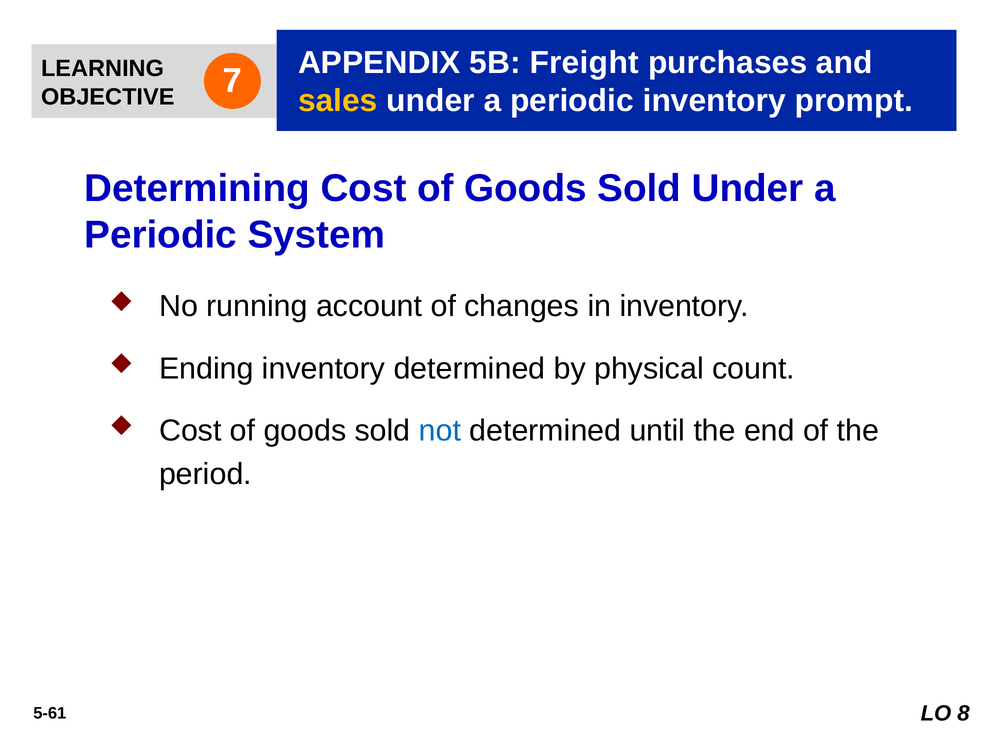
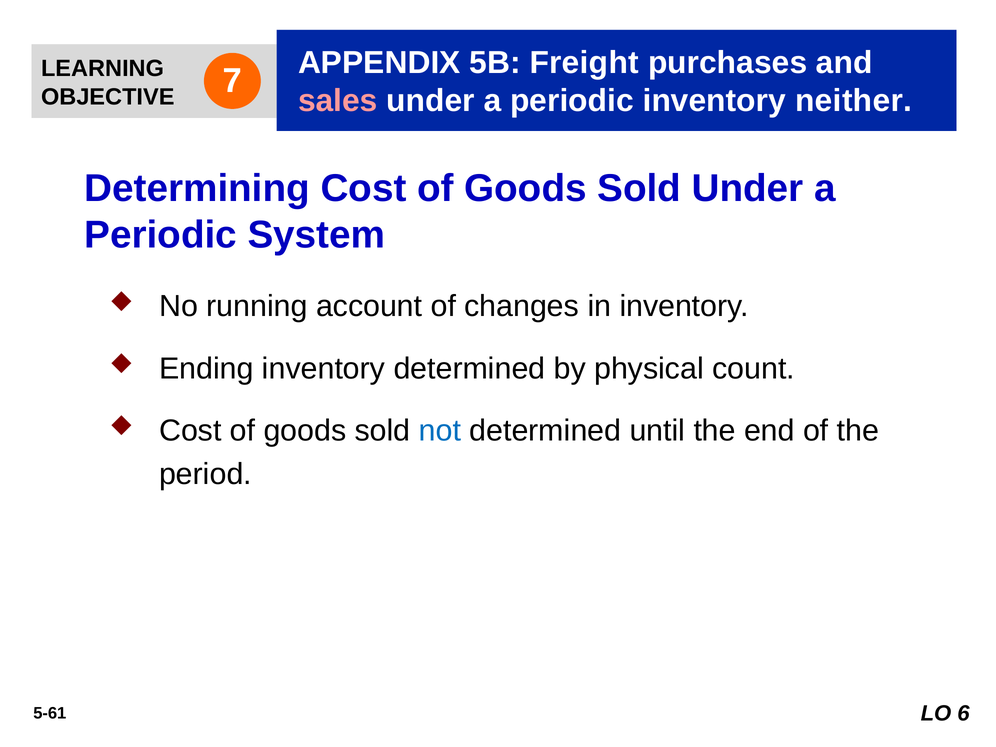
sales colour: yellow -> pink
prompt: prompt -> neither
8: 8 -> 6
